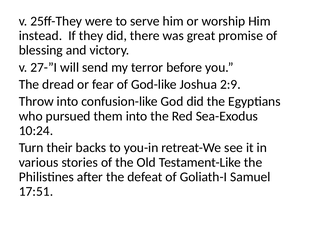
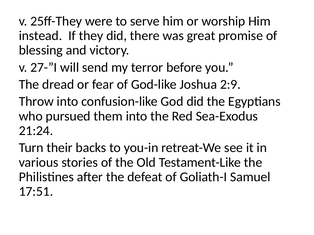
10:24: 10:24 -> 21:24
